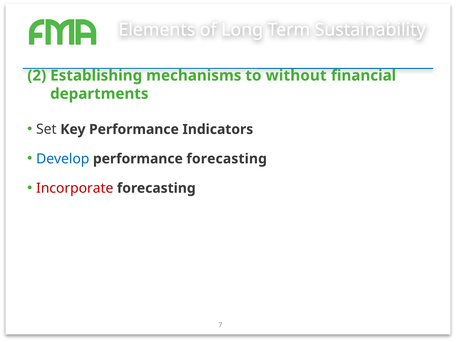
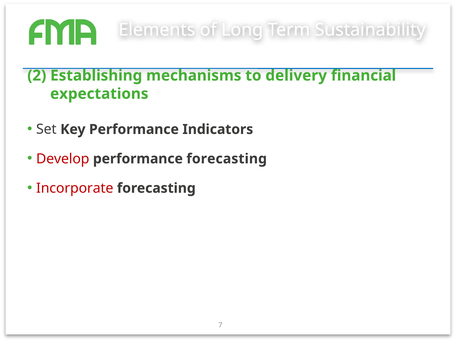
without: without -> delivery
departments: departments -> expectations
Develop colour: blue -> red
